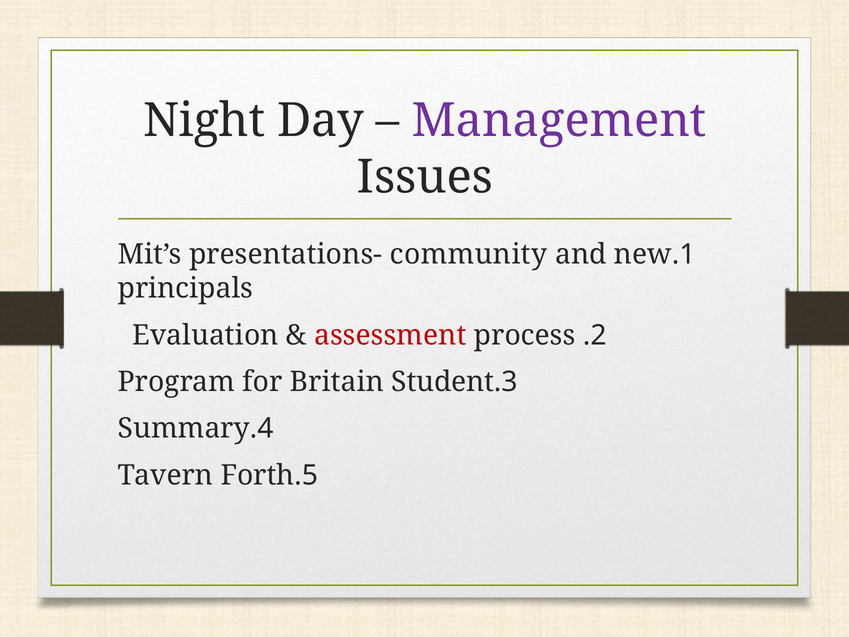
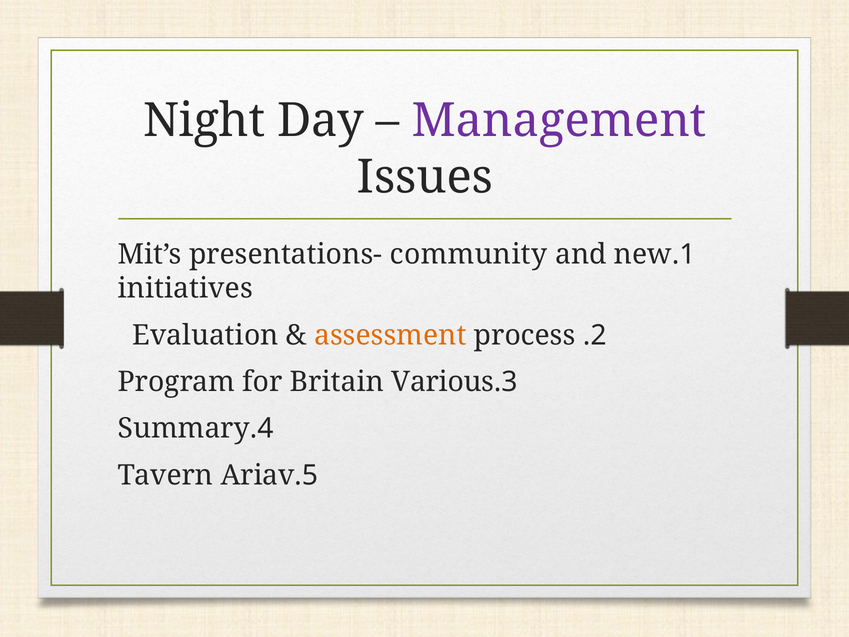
principals: principals -> initiatives
assessment colour: red -> orange
Student: Student -> Various
Forth: Forth -> Ariav
